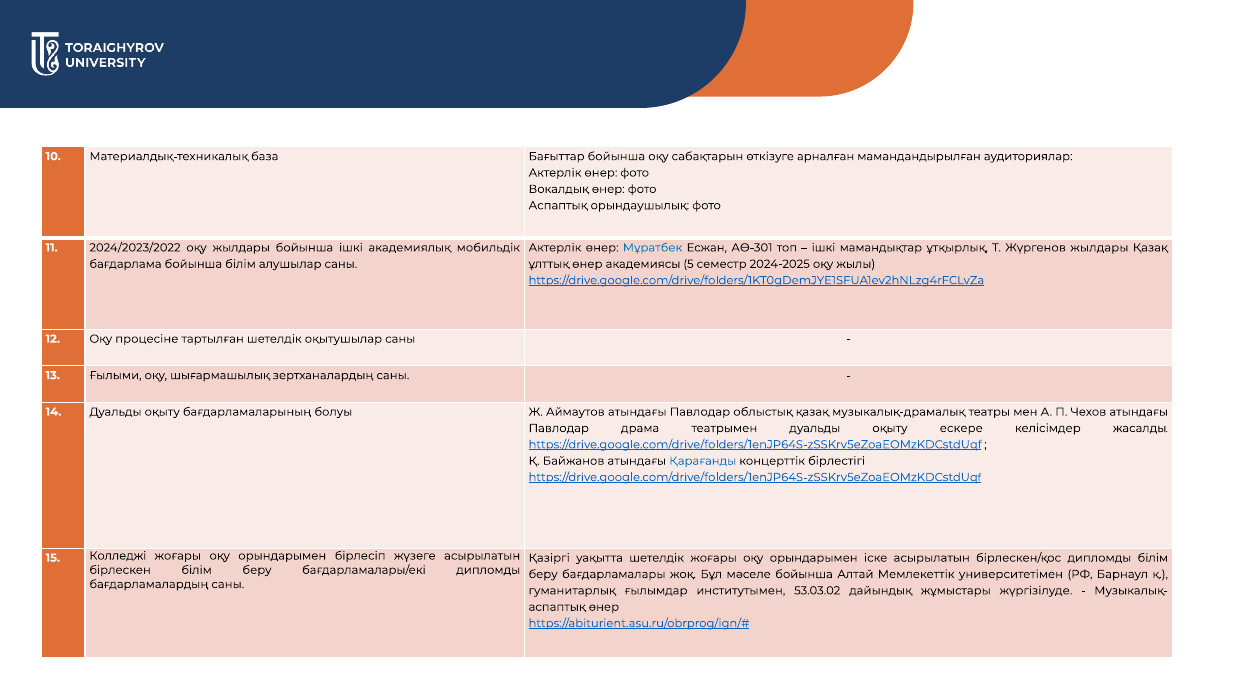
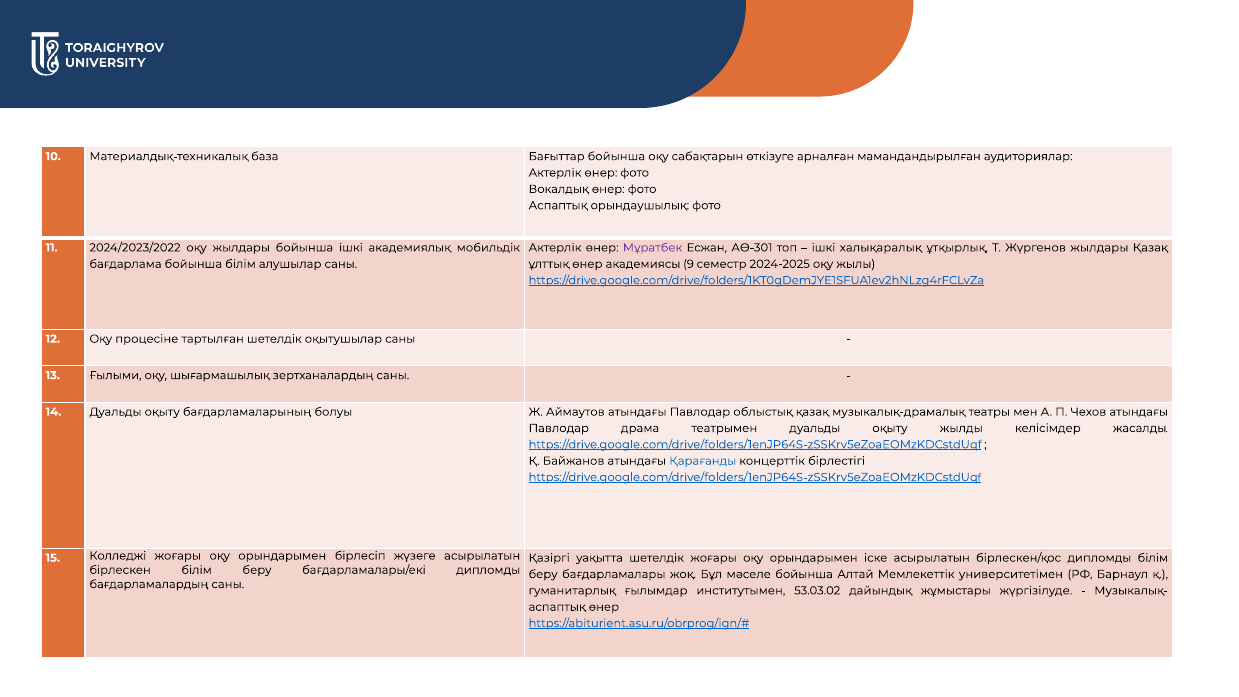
Мұратбек colour: blue -> purple
мамандықтар: мамандықтар -> халықаралық
5: 5 -> 9
ескере: ескере -> жылды
